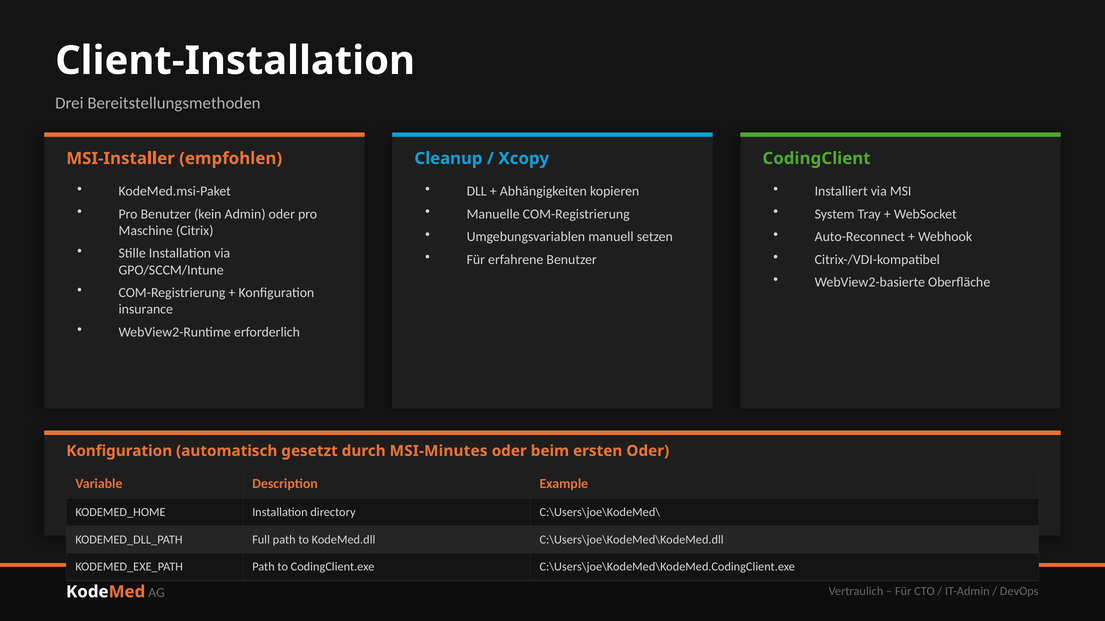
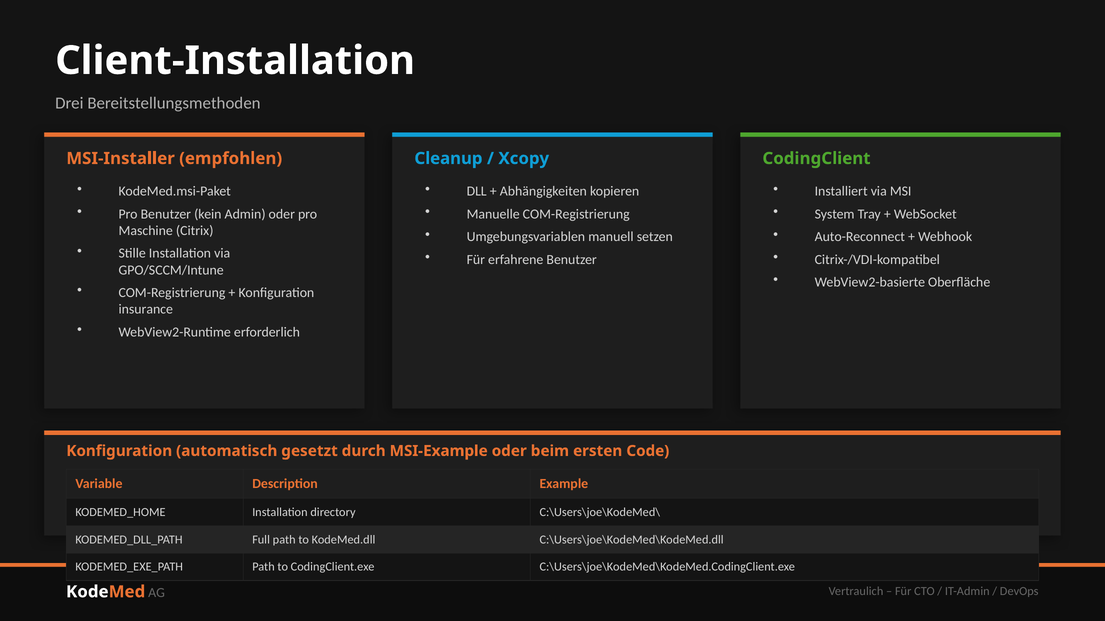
MSI-Minutes: MSI-Minutes -> MSI-Example
ersten Oder: Oder -> Code
